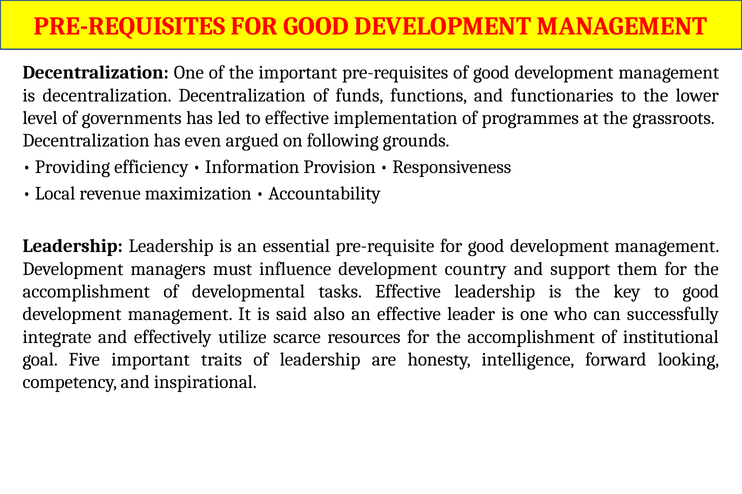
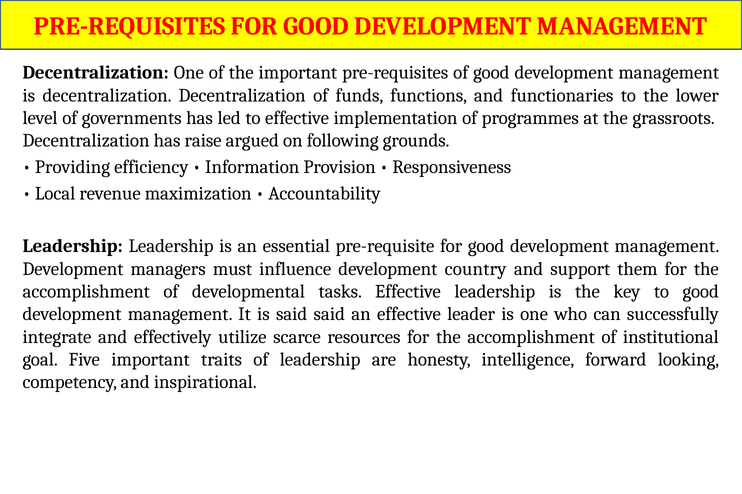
even: even -> raise
said also: also -> said
